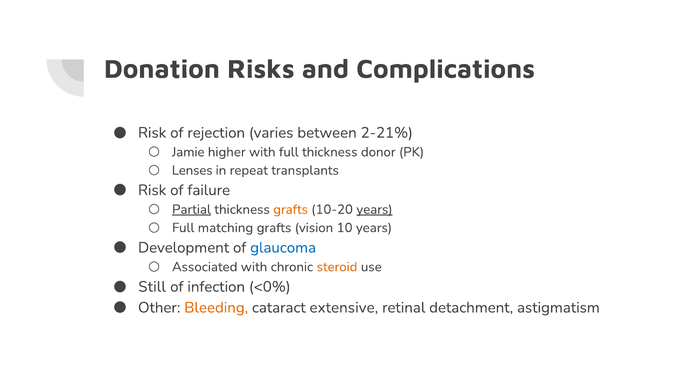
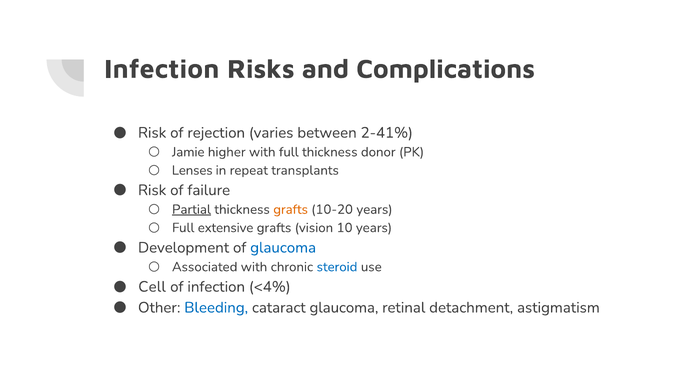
Donation at (162, 69): Donation -> Infection
2-21%: 2-21% -> 2-41%
years at (374, 209) underline: present -> none
matching: matching -> extensive
steroid colour: orange -> blue
Still: Still -> Cell
<0%: <0% -> <4%
Bleeding colour: orange -> blue
cataract extensive: extensive -> glaucoma
